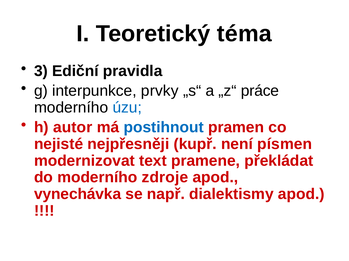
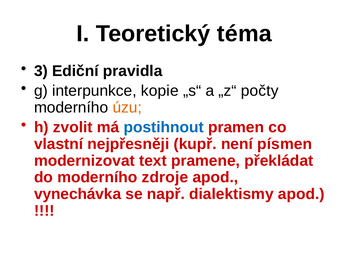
prvky: prvky -> kopie
práce: práce -> počty
úzu colour: blue -> orange
autor: autor -> zvolit
nejisté: nejisté -> vlastní
